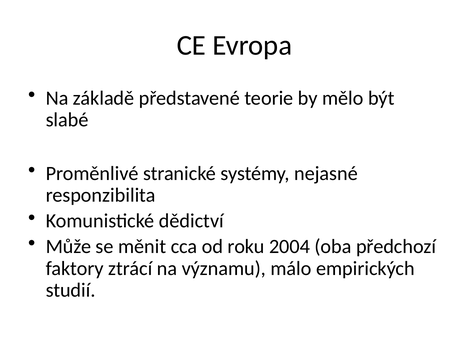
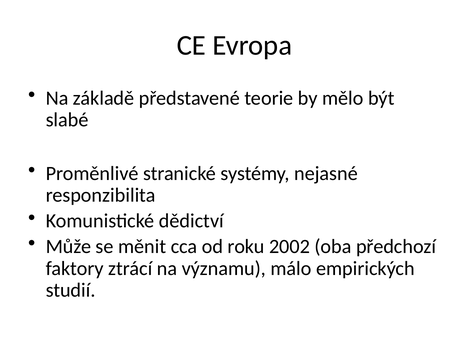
2004: 2004 -> 2002
